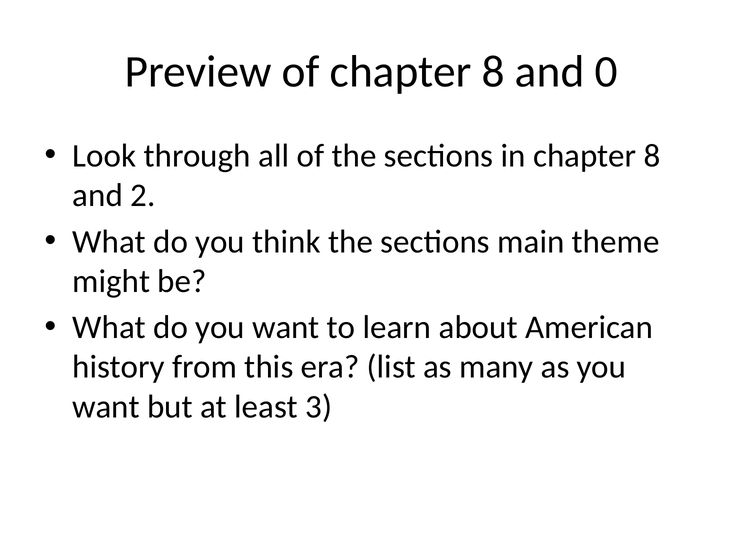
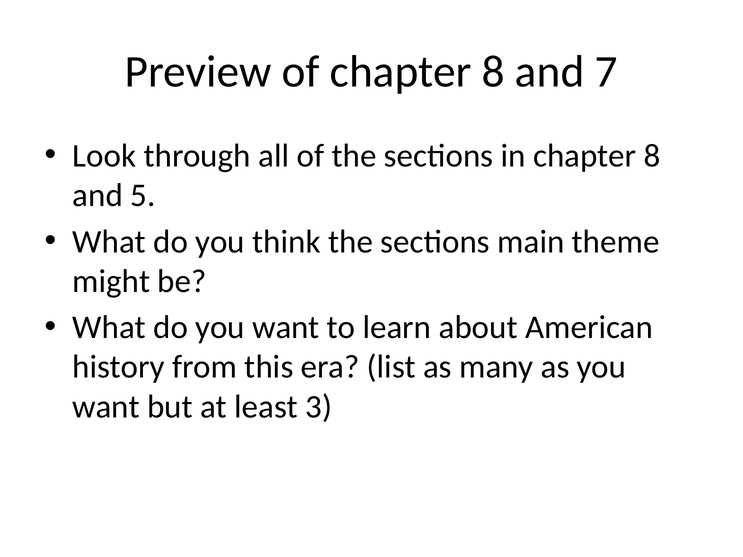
0: 0 -> 7
2: 2 -> 5
